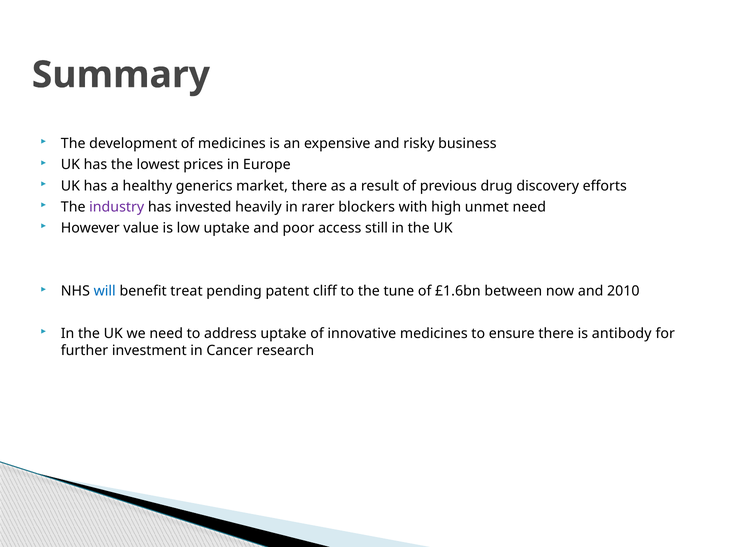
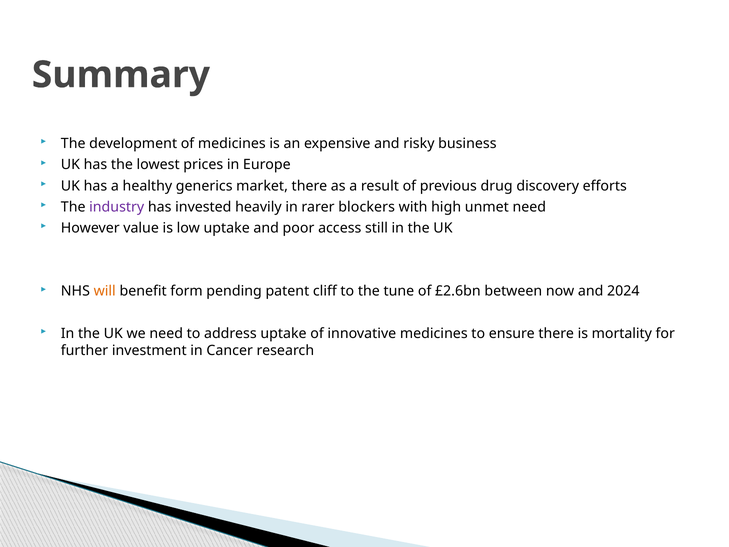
will colour: blue -> orange
treat: treat -> form
£1.6bn: £1.6bn -> £2.6bn
2010: 2010 -> 2024
antibody: antibody -> mortality
